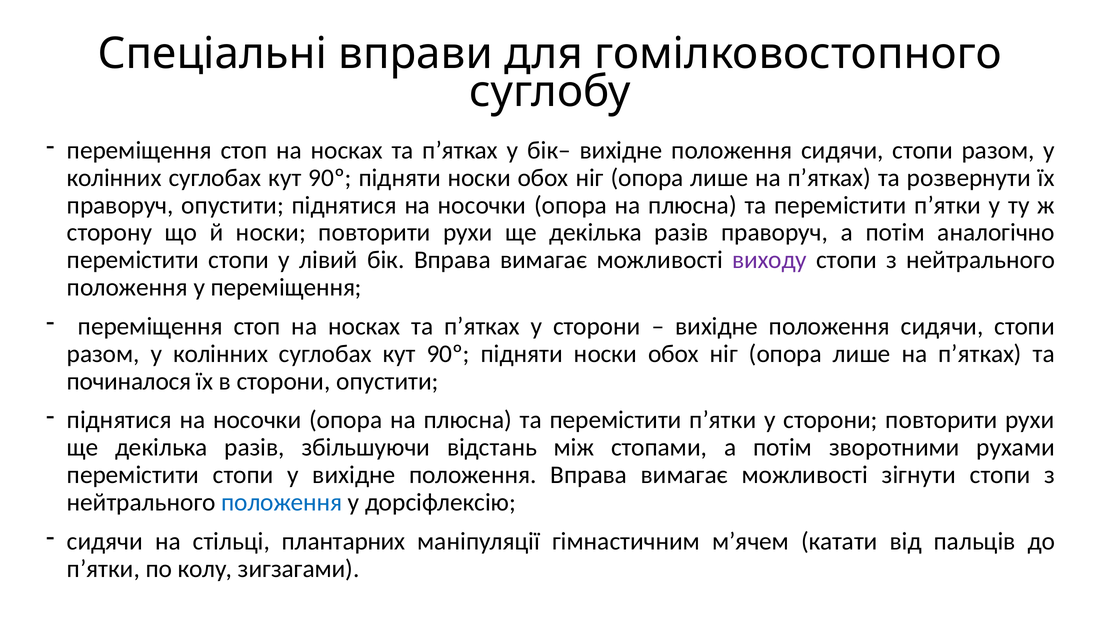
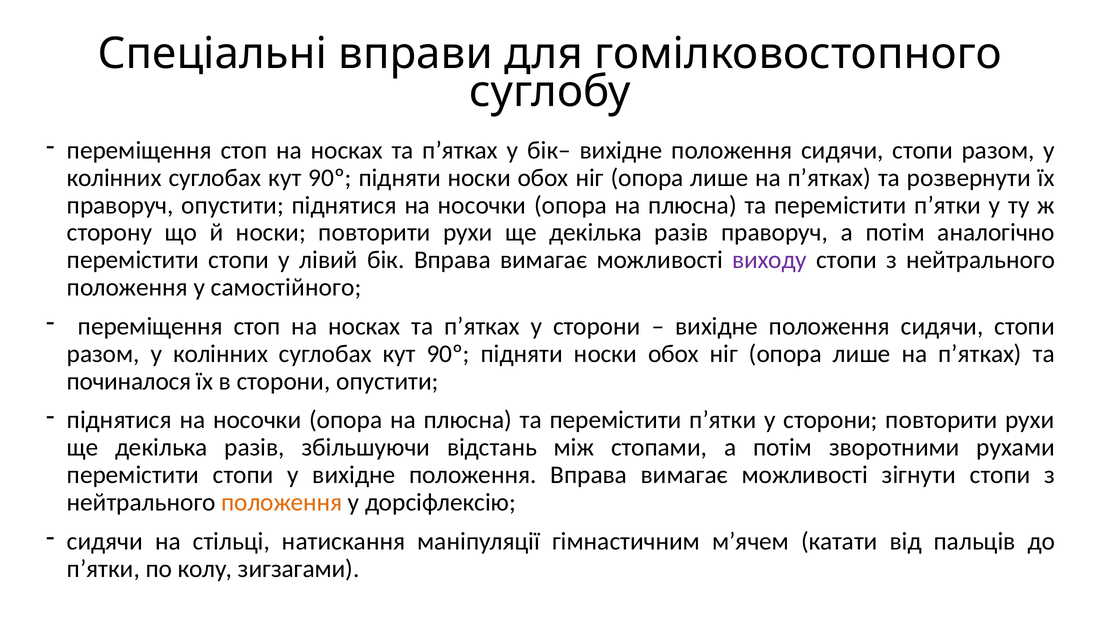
у переміщення: переміщення -> самостійного
положення at (282, 503) colour: blue -> orange
плантарних: плантарних -> натискання
